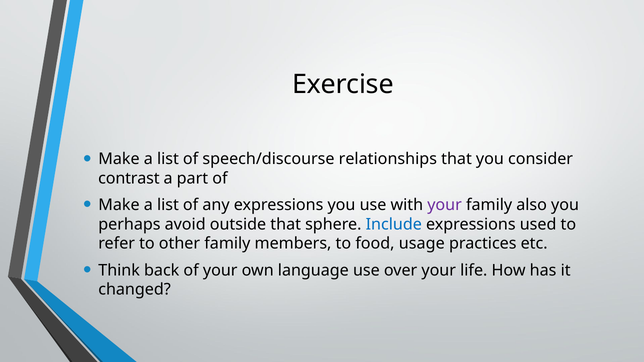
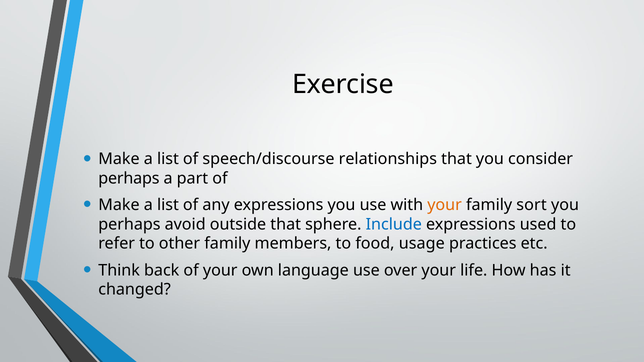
contrast at (129, 179): contrast -> perhaps
your at (445, 205) colour: purple -> orange
also: also -> sort
